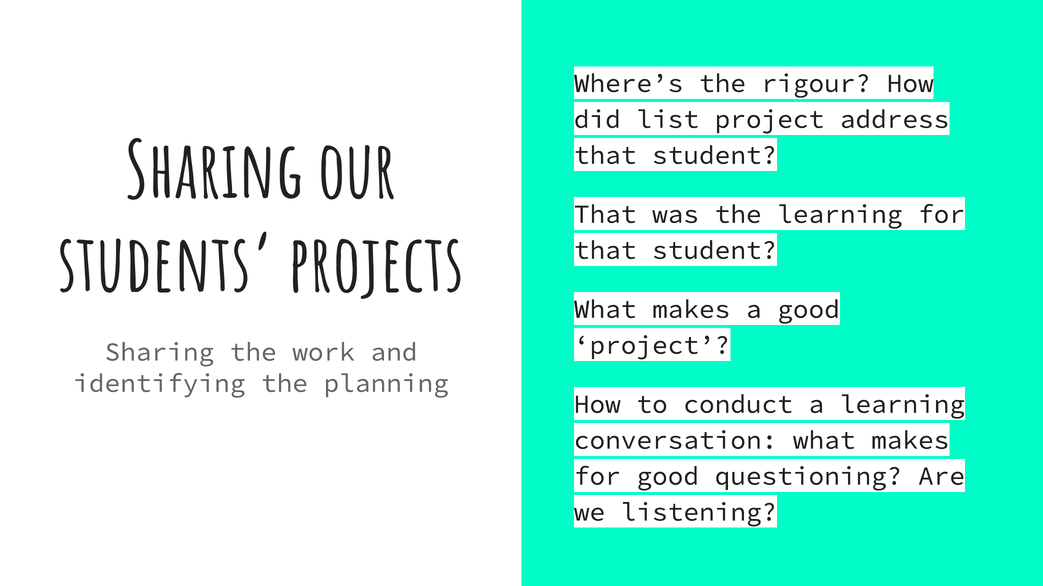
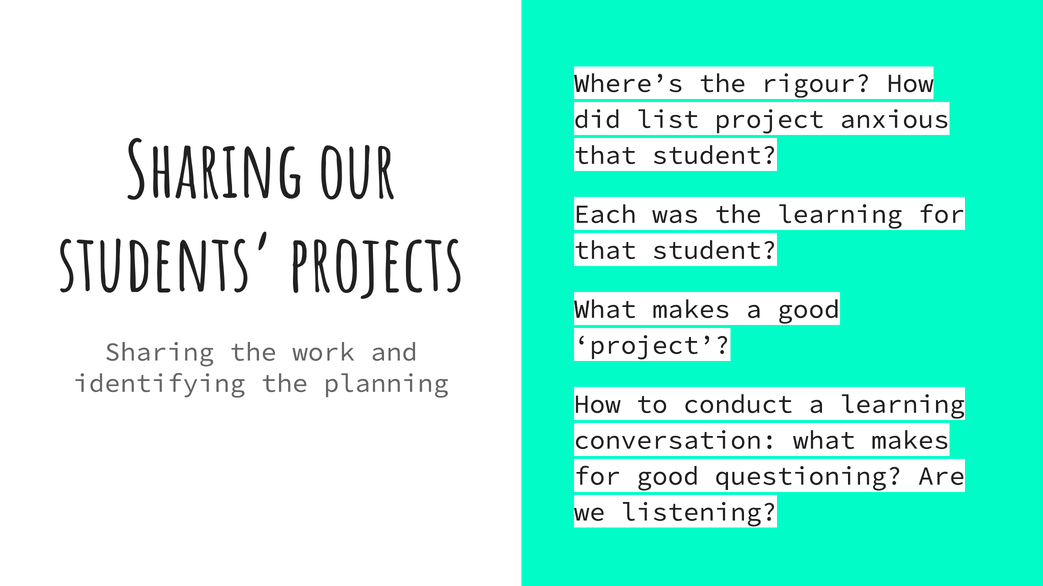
address: address -> anxious
That at (605, 214): That -> Each
